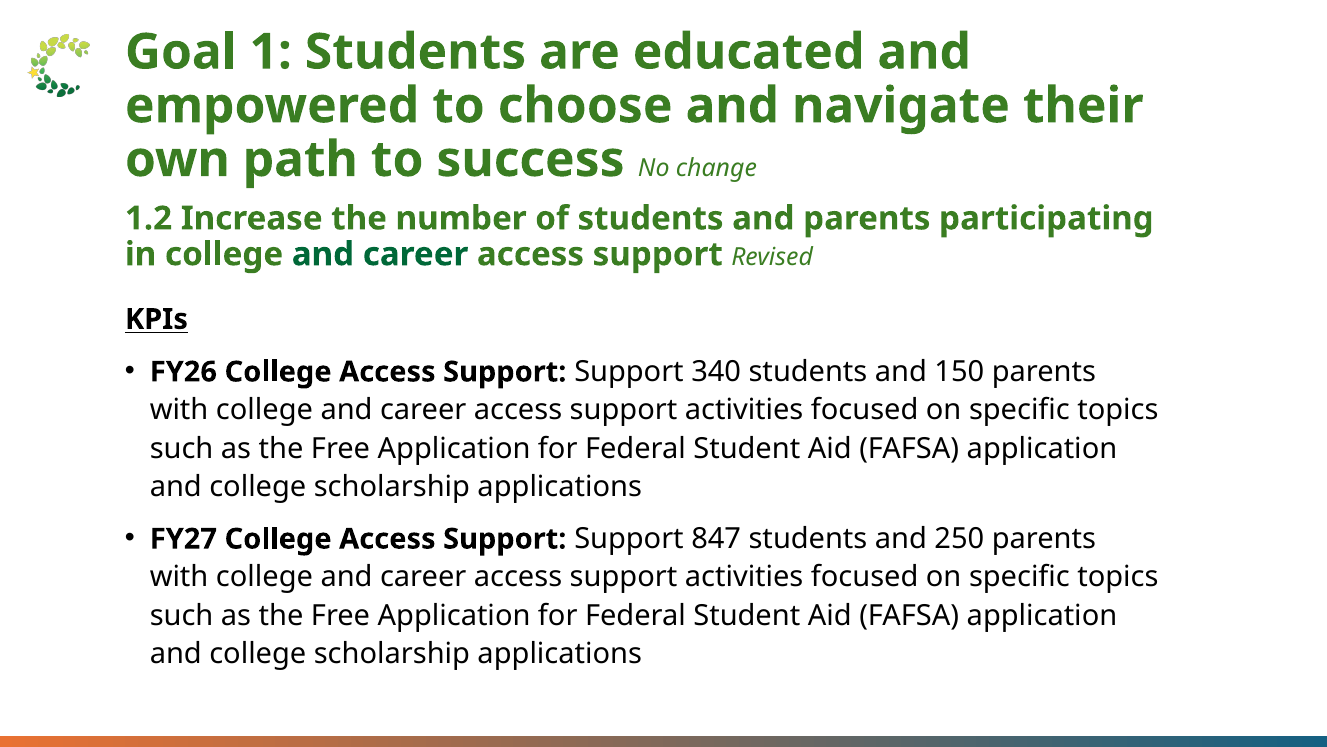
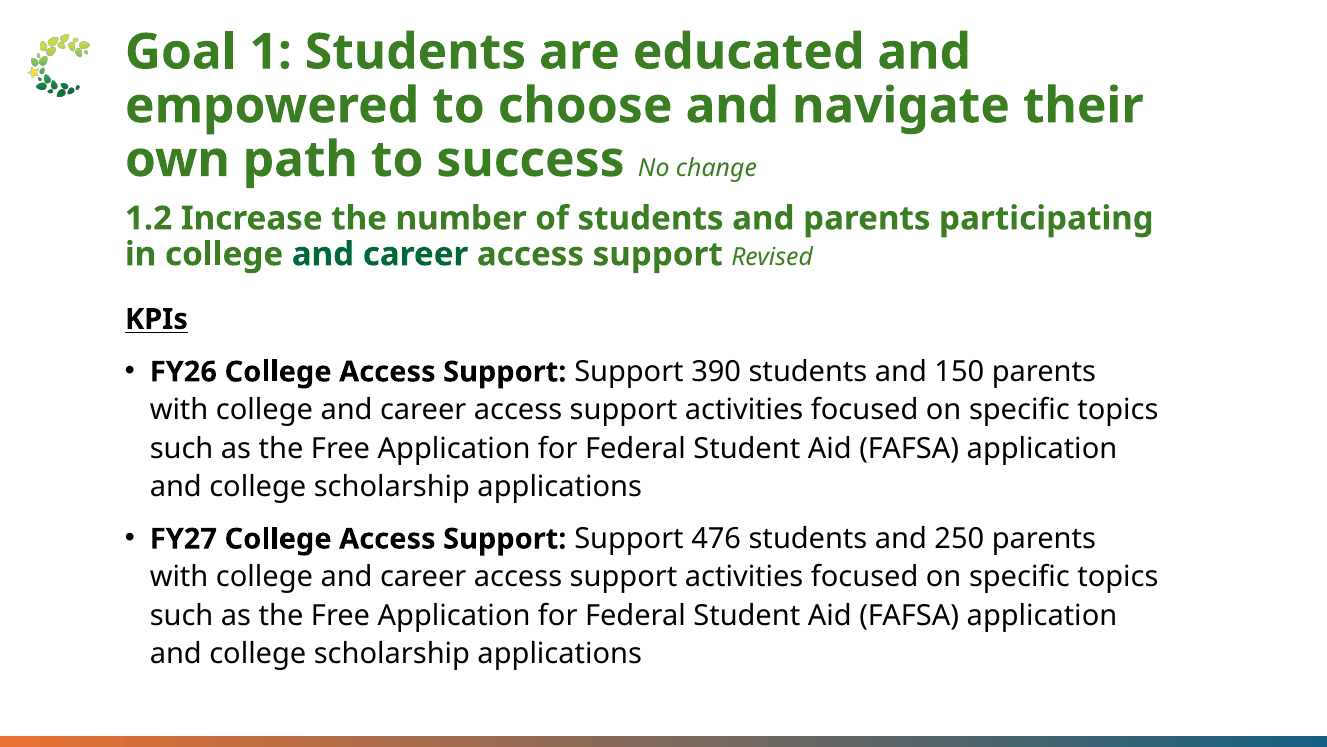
340: 340 -> 390
847: 847 -> 476
